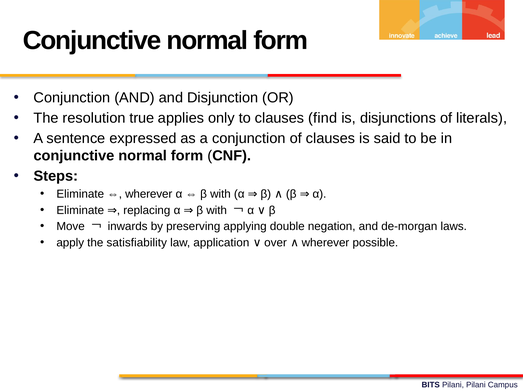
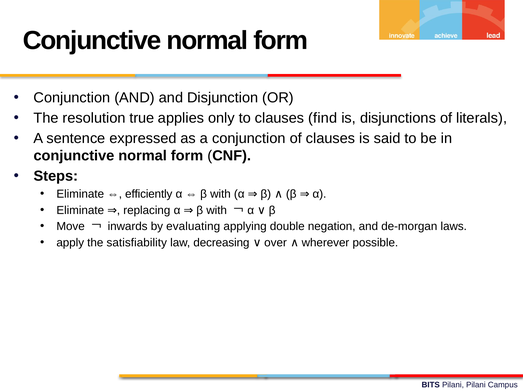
wherever at (149, 194): wherever -> efficiently
preserving: preserving -> evaluating
application: application -> decreasing
